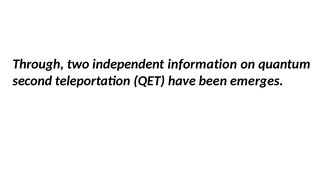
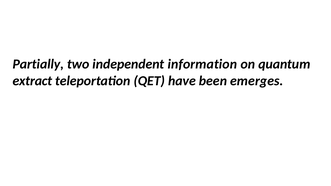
Through: Through -> Partially
second: second -> extract
